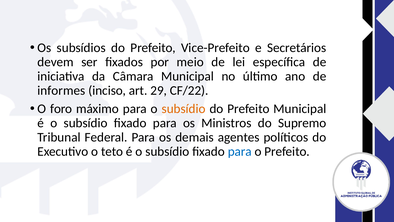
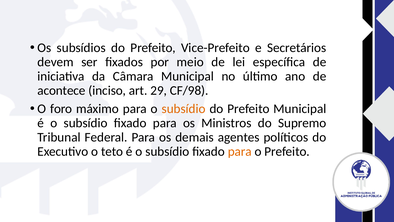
informes: informes -> acontece
CF/22: CF/22 -> CF/98
para at (240, 151) colour: blue -> orange
